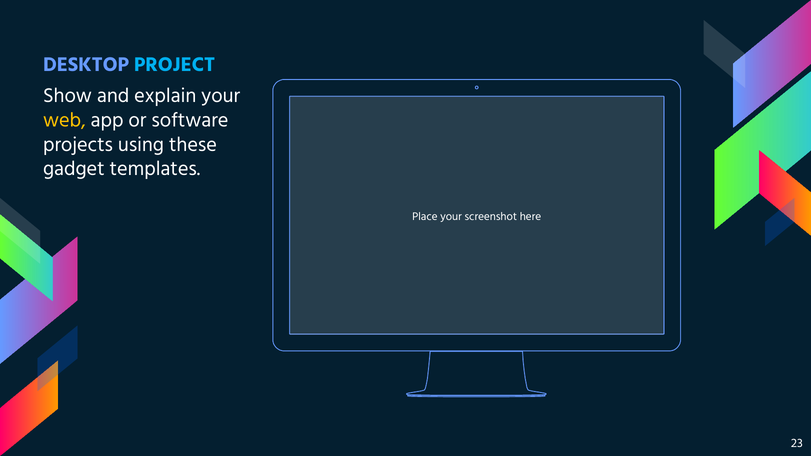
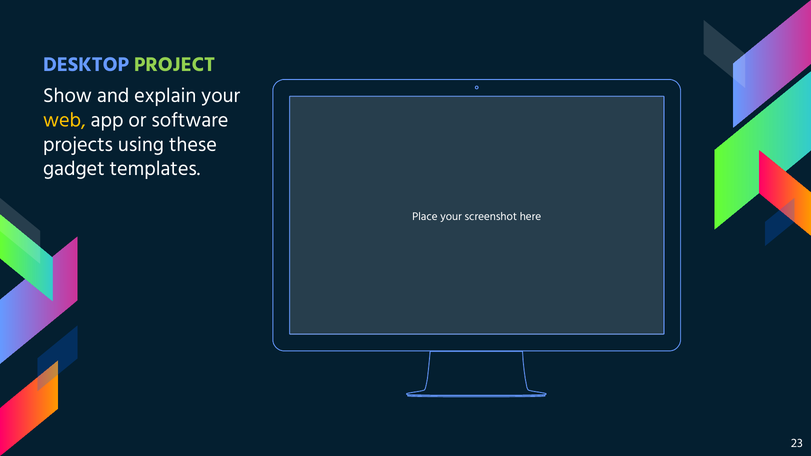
PROJECT colour: light blue -> light green
